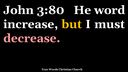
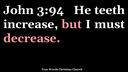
3:80: 3:80 -> 3:94
word: word -> teeth
but colour: yellow -> pink
